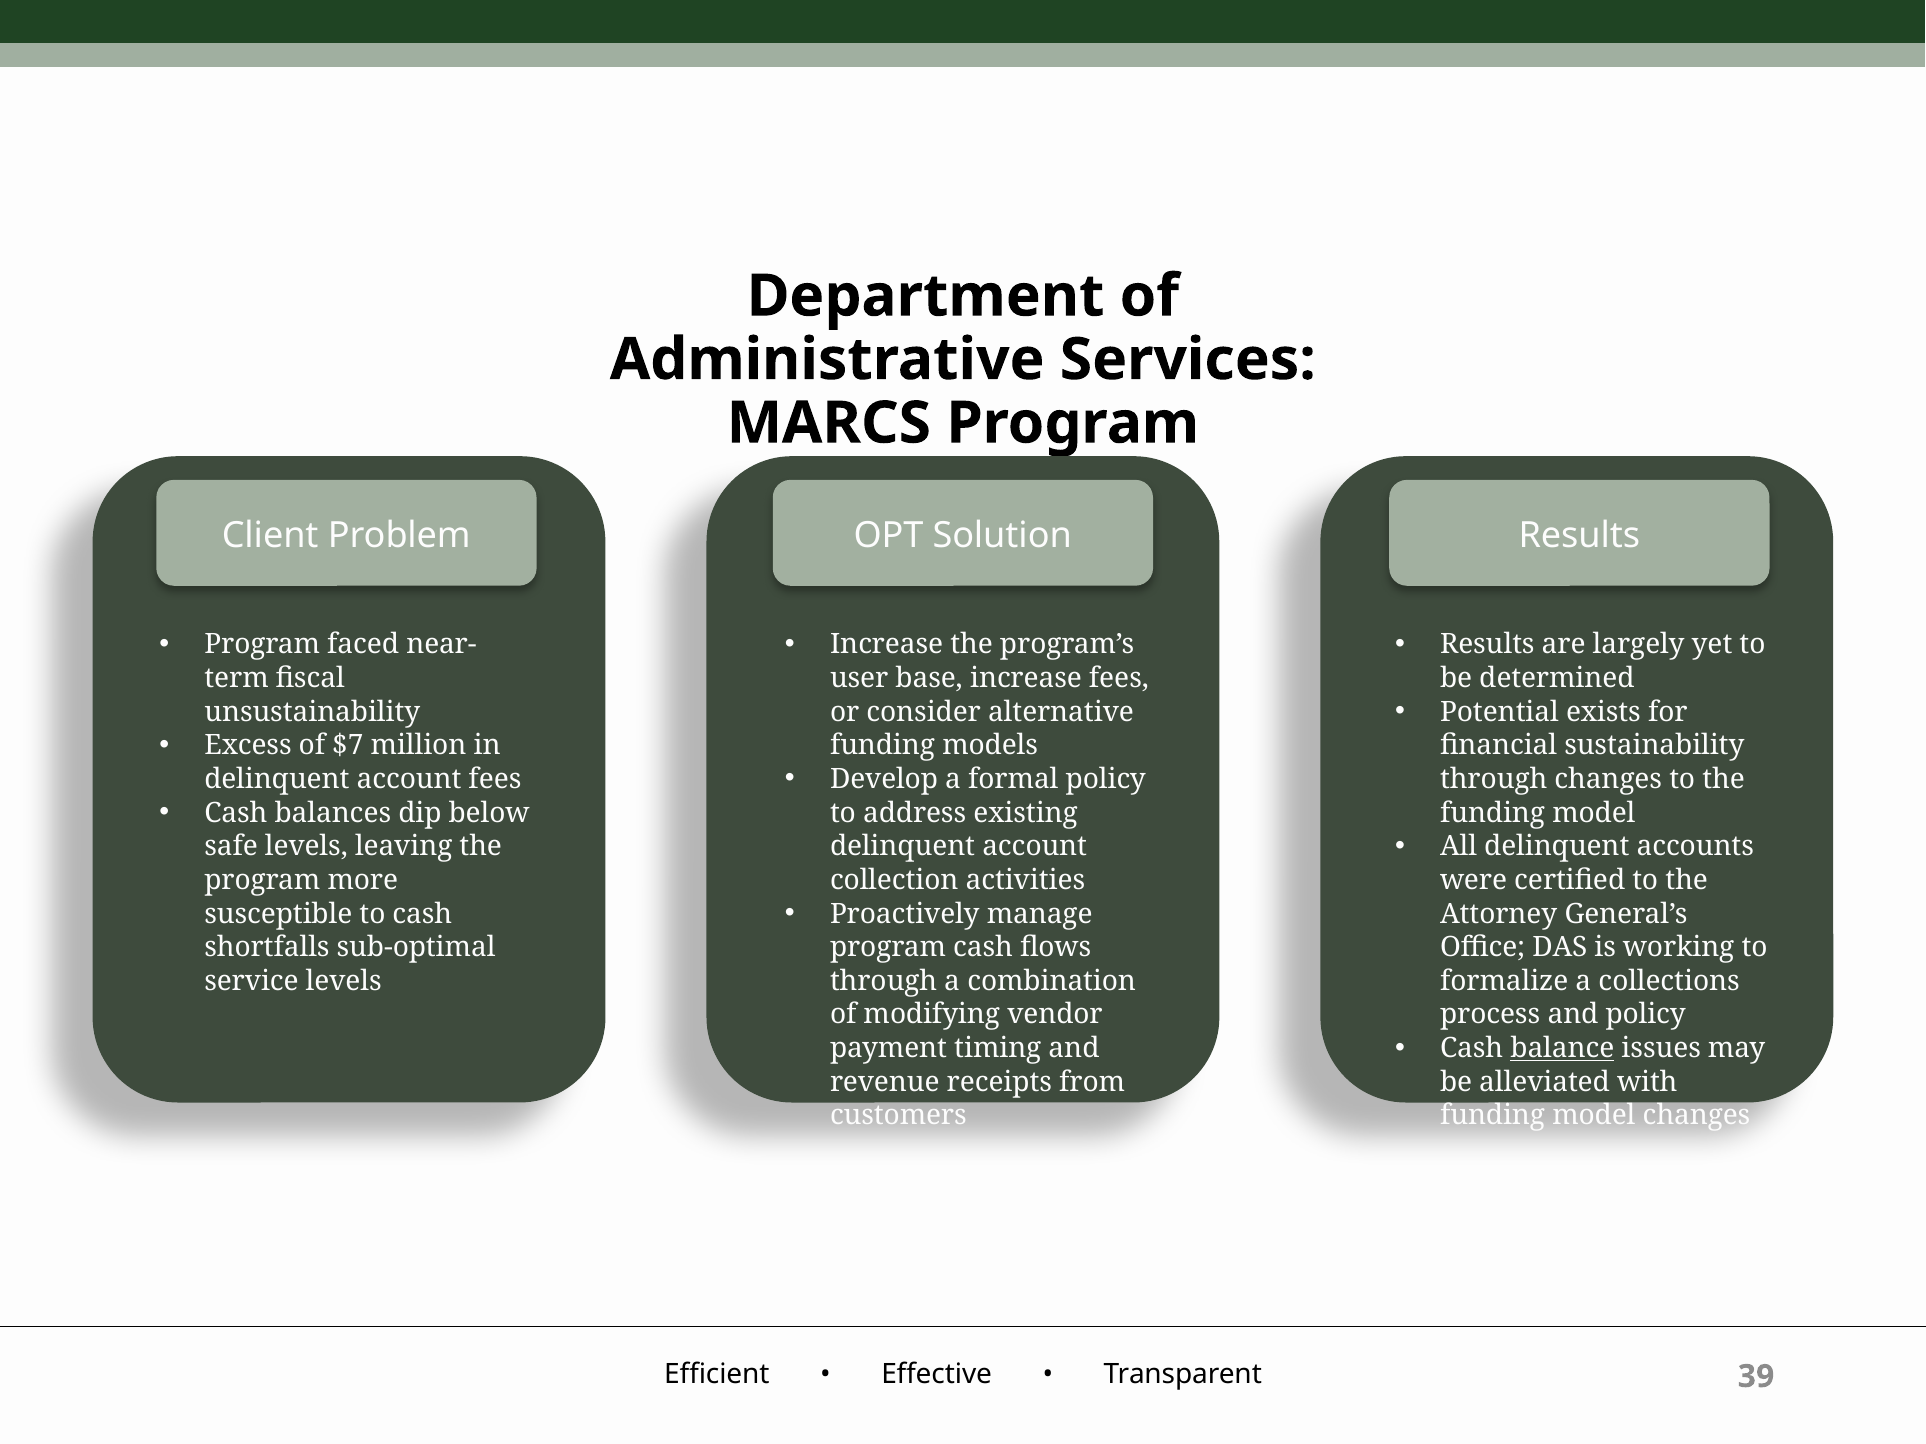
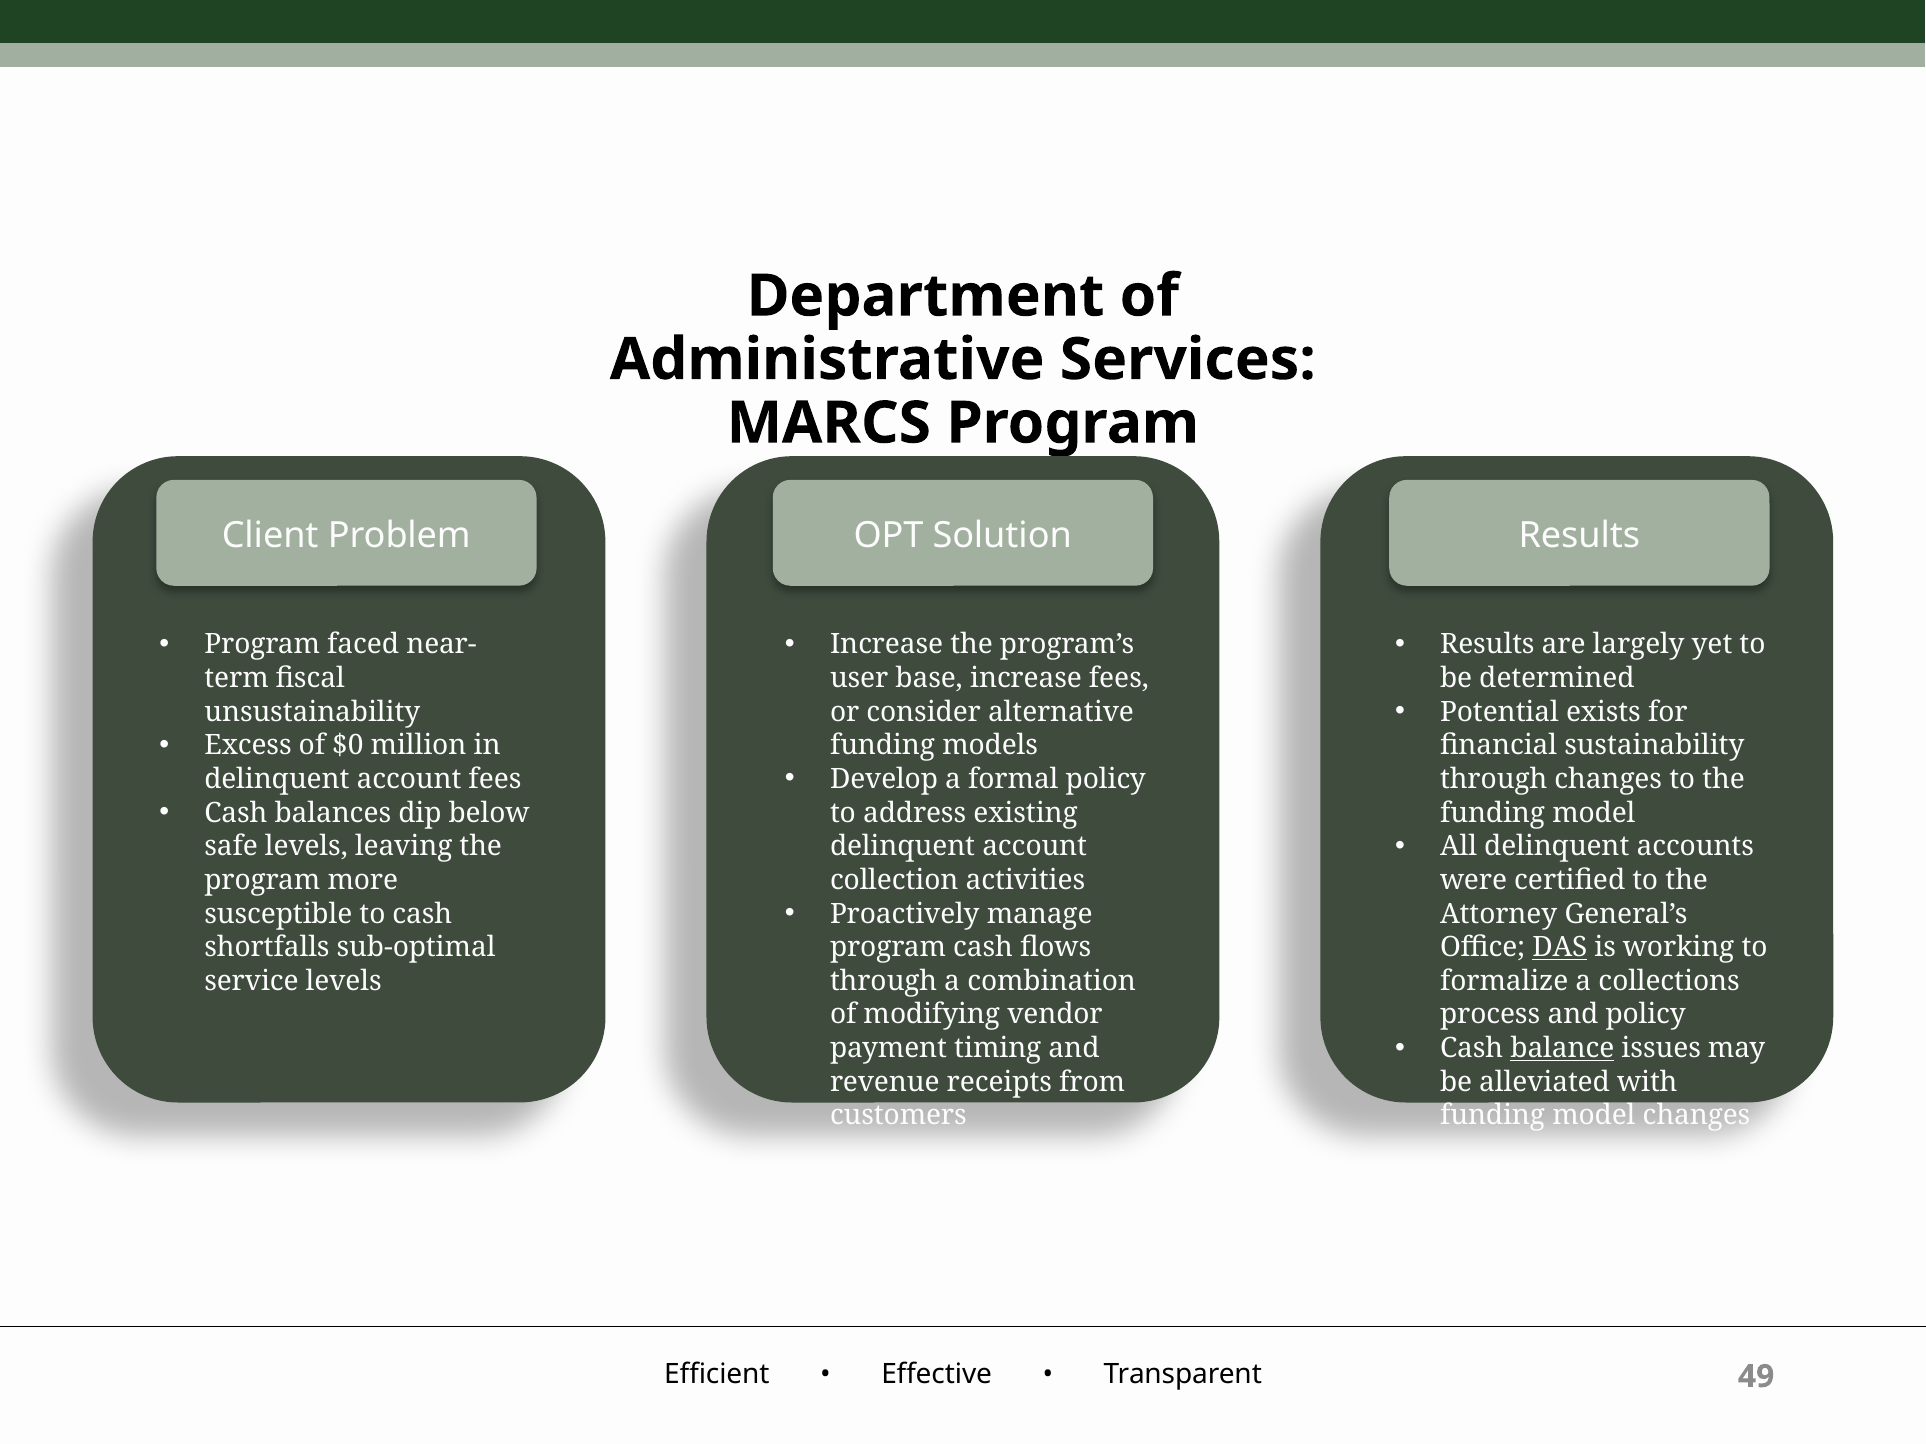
$7: $7 -> $0
DAS underline: none -> present
39: 39 -> 49
